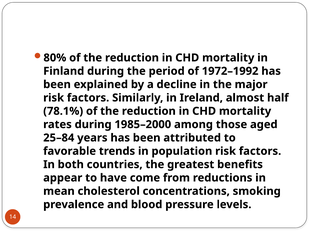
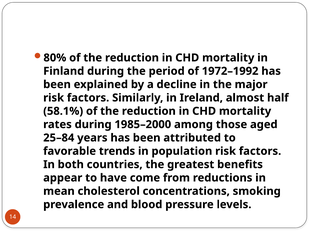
78.1%: 78.1% -> 58.1%
